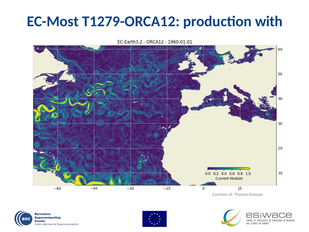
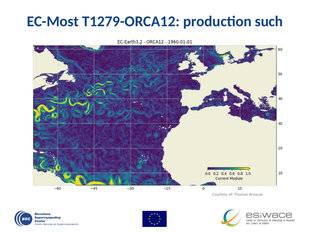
with: with -> such
